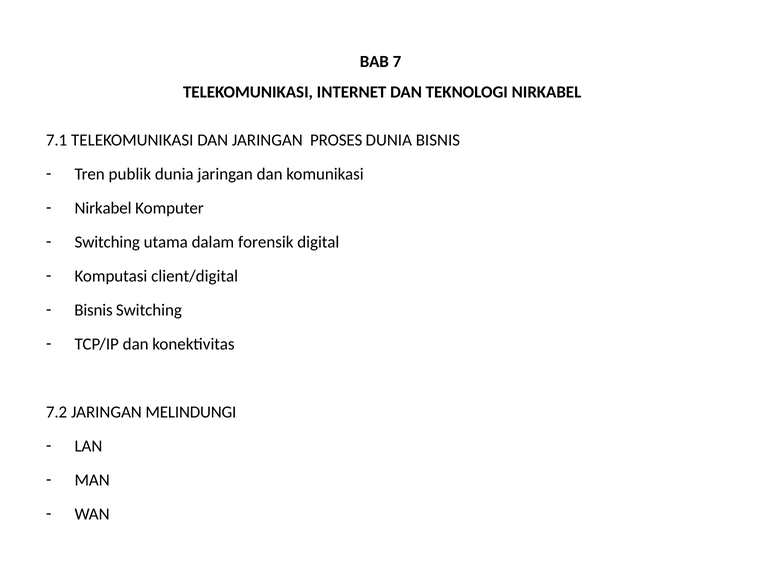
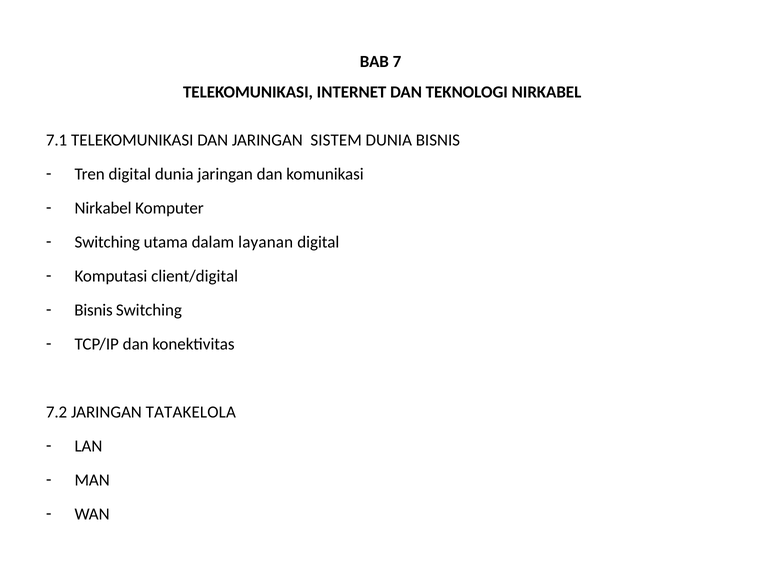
PROSES: PROSES -> SISTEM
Tren publik: publik -> digital
forensik: forensik -> layanan
MELINDUNGI: MELINDUNGI -> TATAKELOLA
